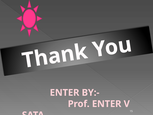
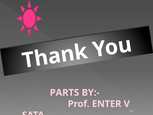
ENTER at (65, 92): ENTER -> PARTS
